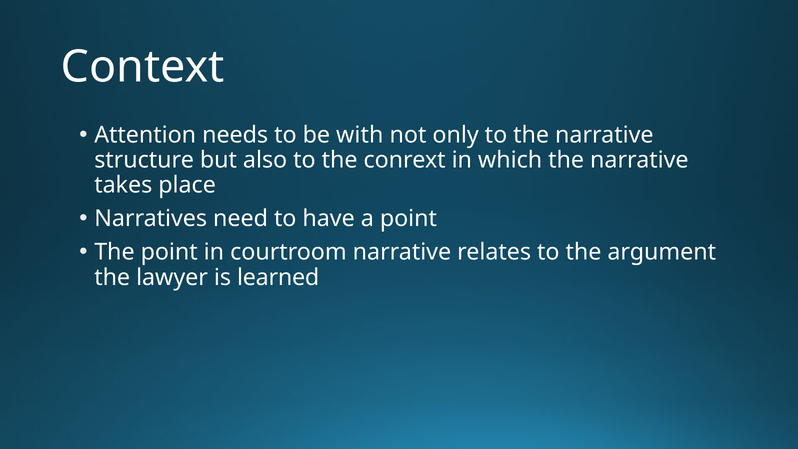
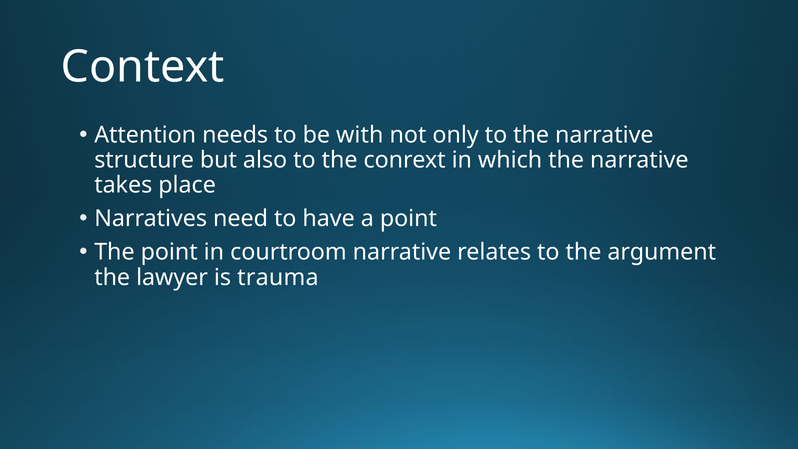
learned: learned -> trauma
